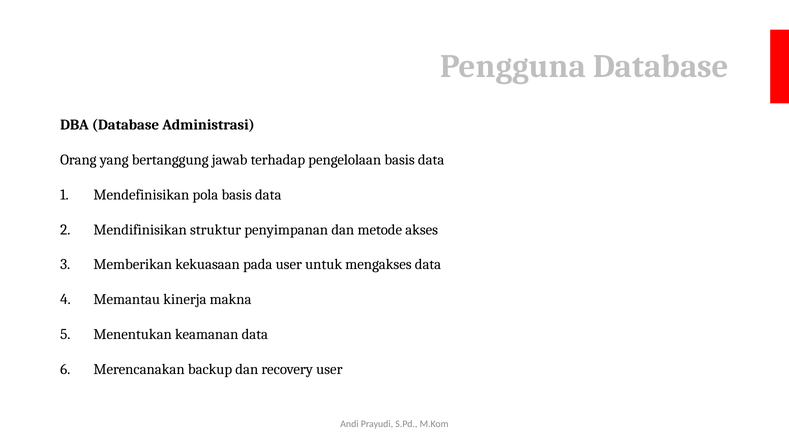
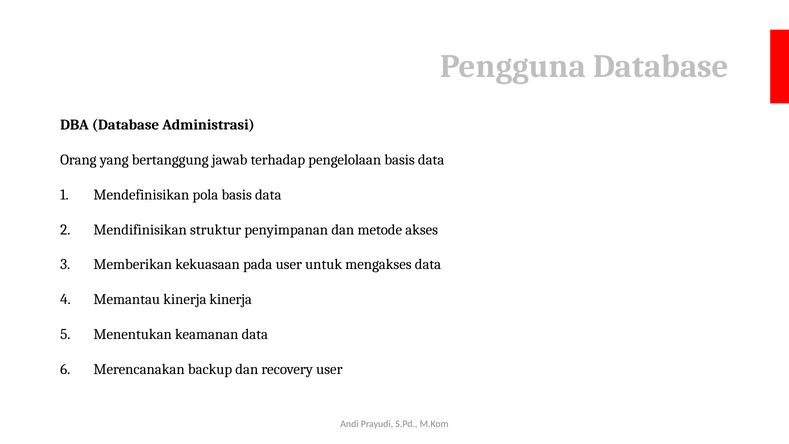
kinerja makna: makna -> kinerja
